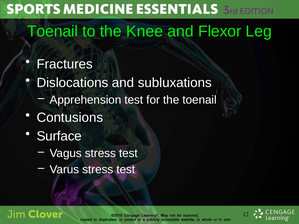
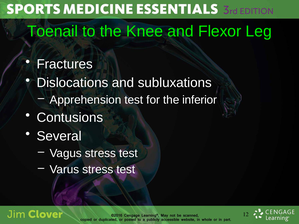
the toenail: toenail -> inferior
Surface: Surface -> Several
